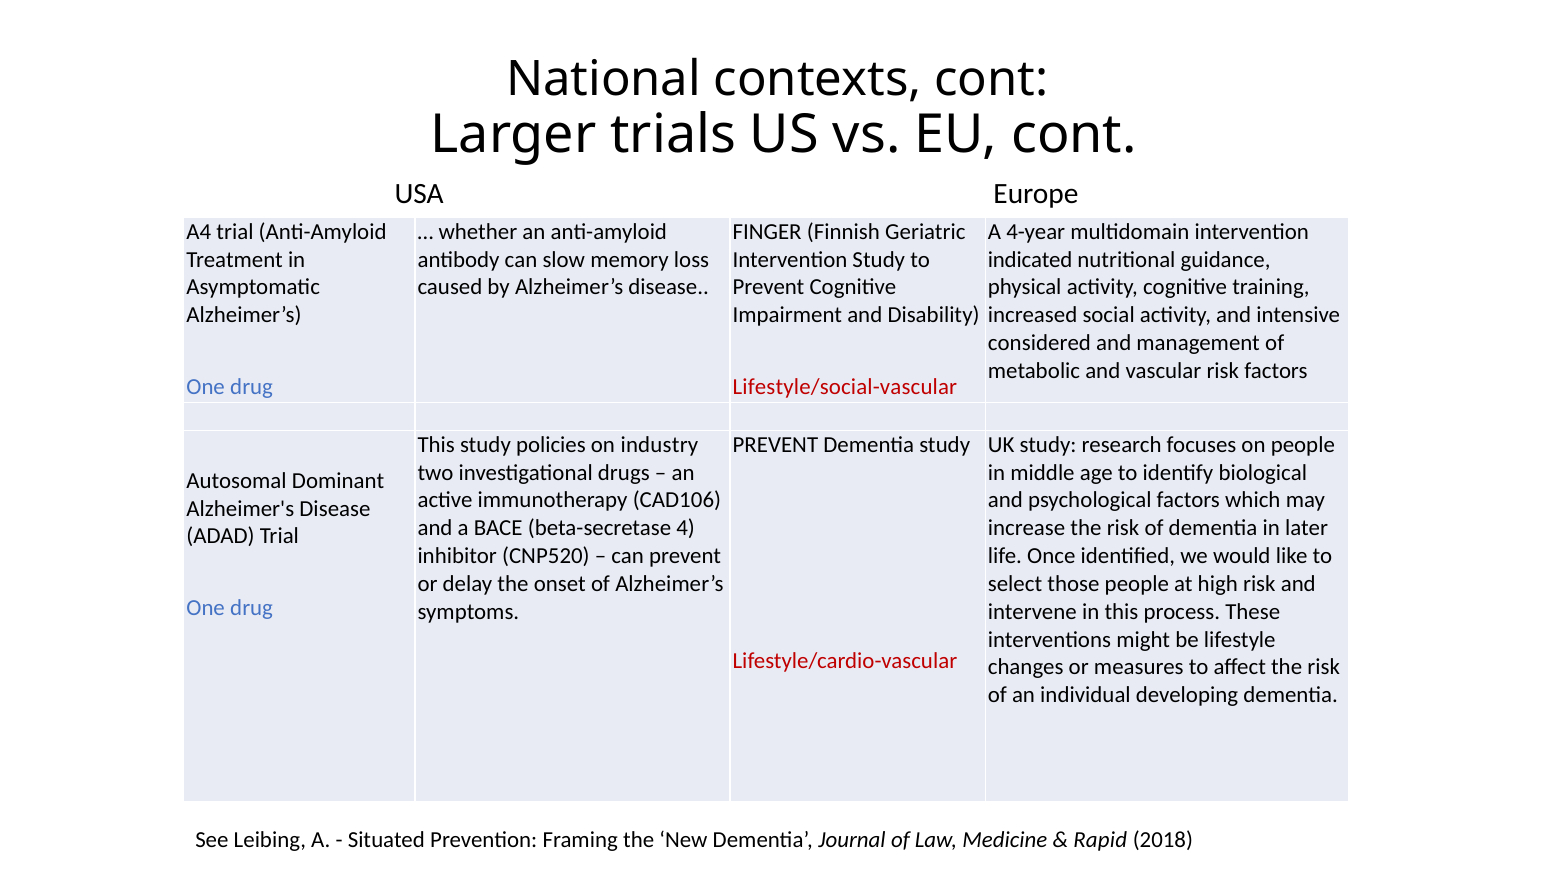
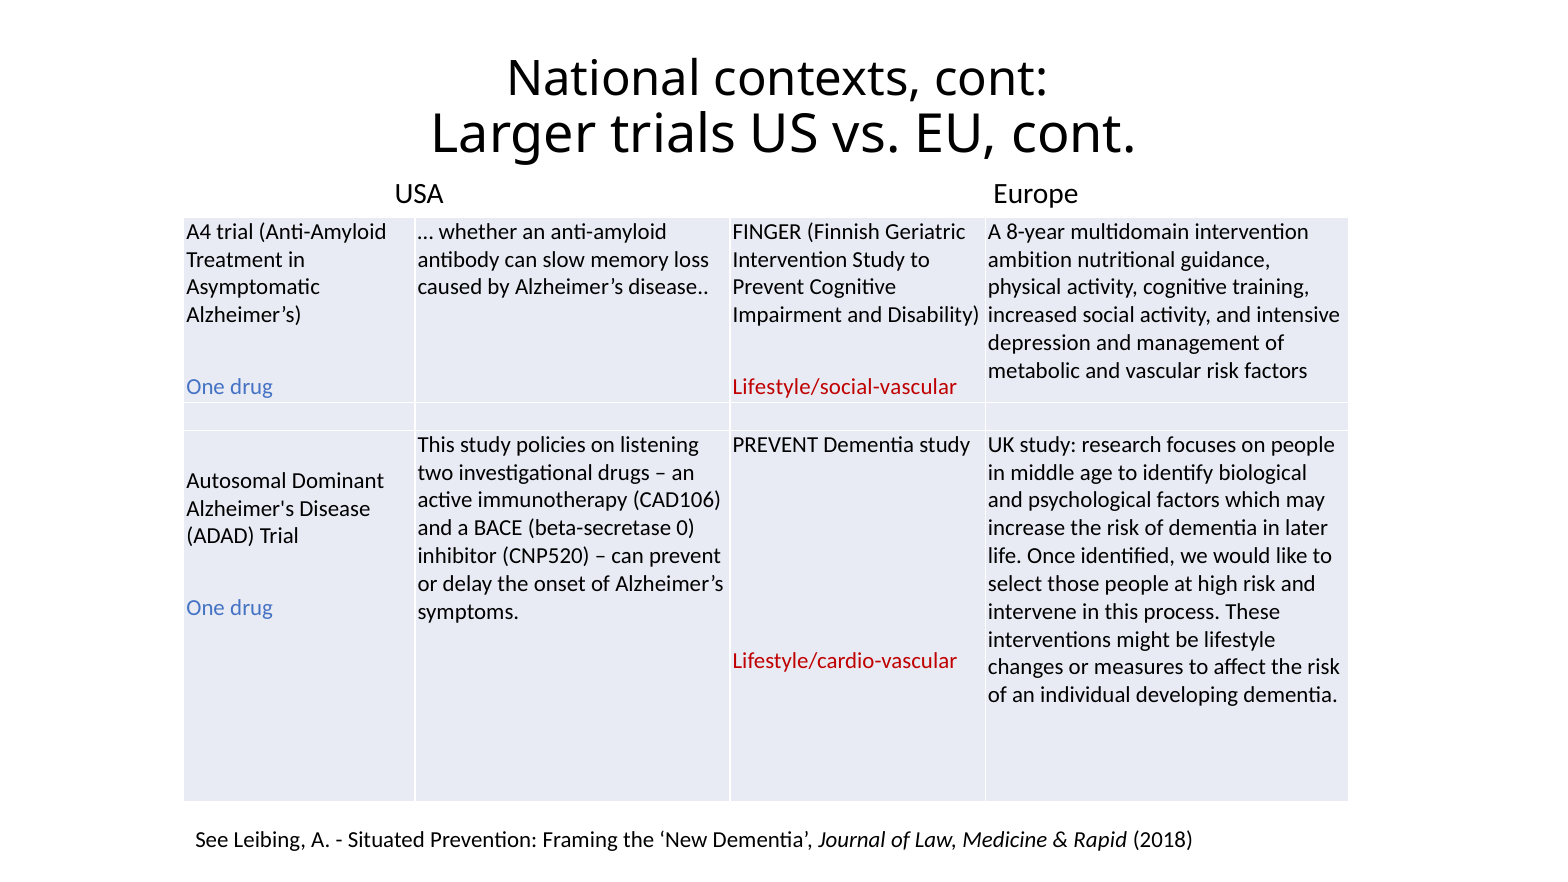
4-year: 4-year -> 8-year
indicated: indicated -> ambition
considered: considered -> depression
industry: industry -> listening
4: 4 -> 0
